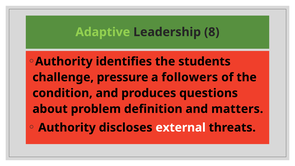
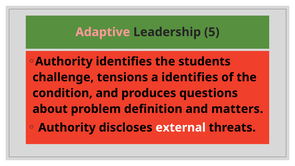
Adaptive colour: light green -> pink
8: 8 -> 5
pressure: pressure -> tensions
a followers: followers -> identifies
